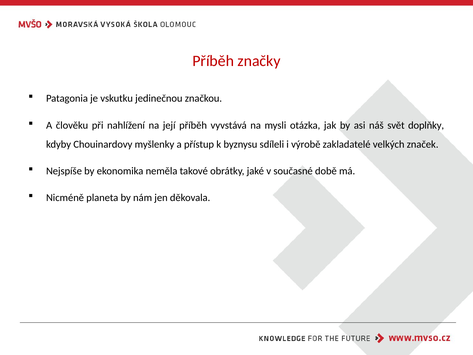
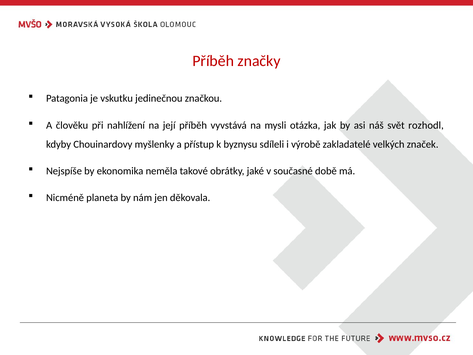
doplňky: doplňky -> rozhodl
